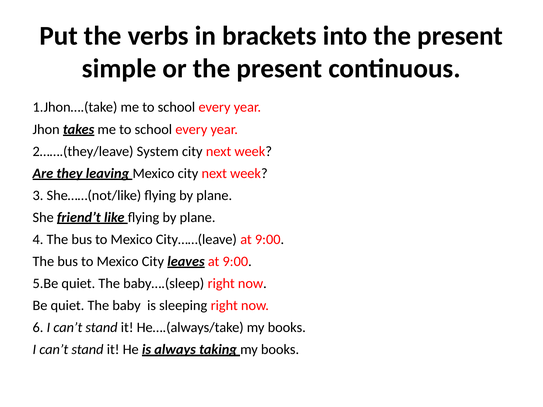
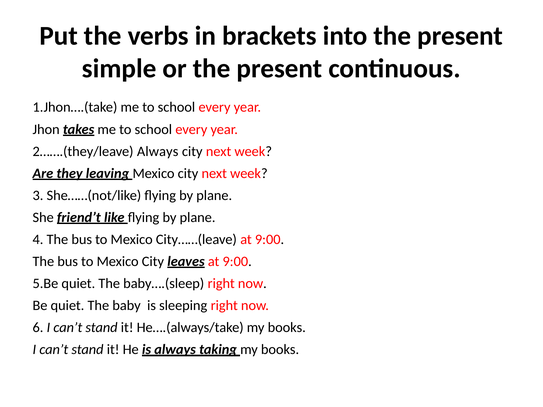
2…….(they/leave System: System -> Always
